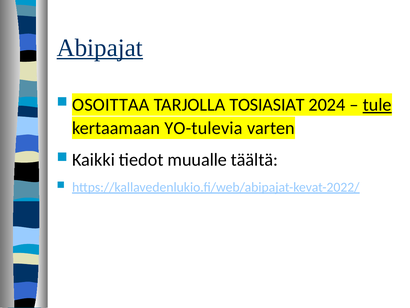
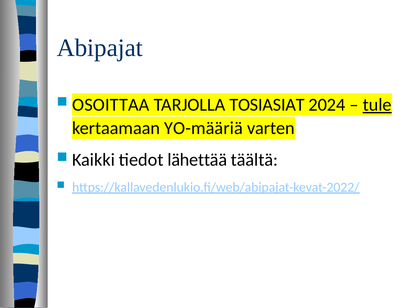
Abipajat underline: present -> none
YO-tulevia: YO-tulevia -> YO-määriä
muualle: muualle -> lähettää
